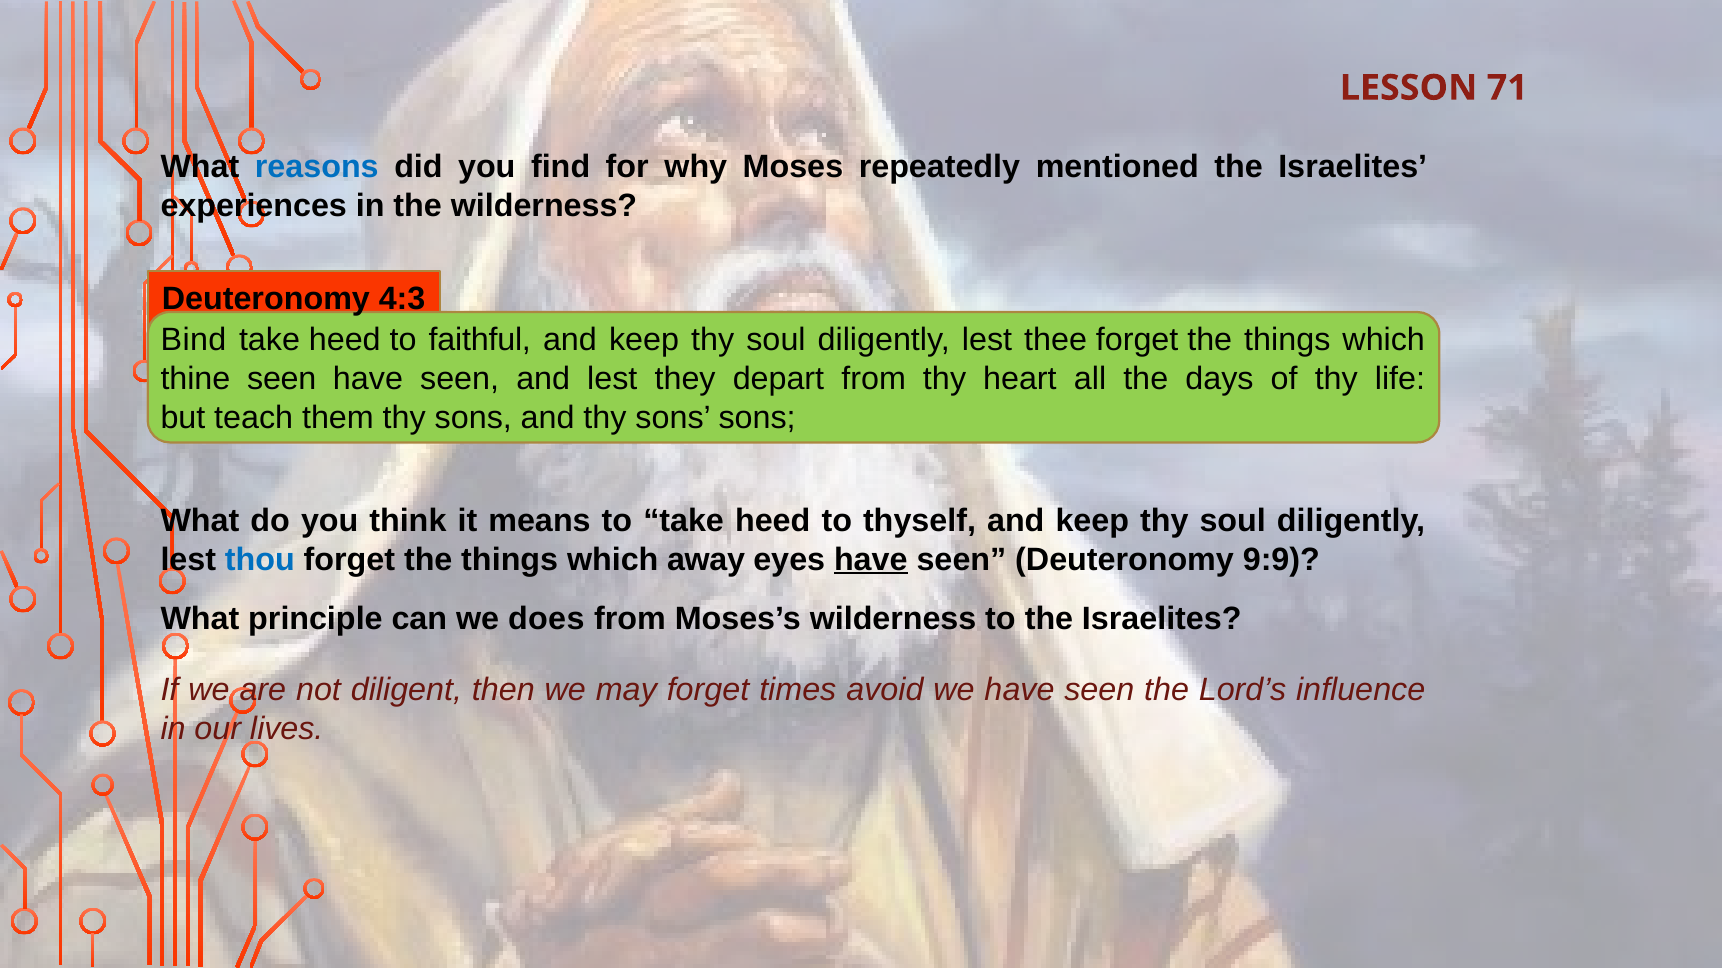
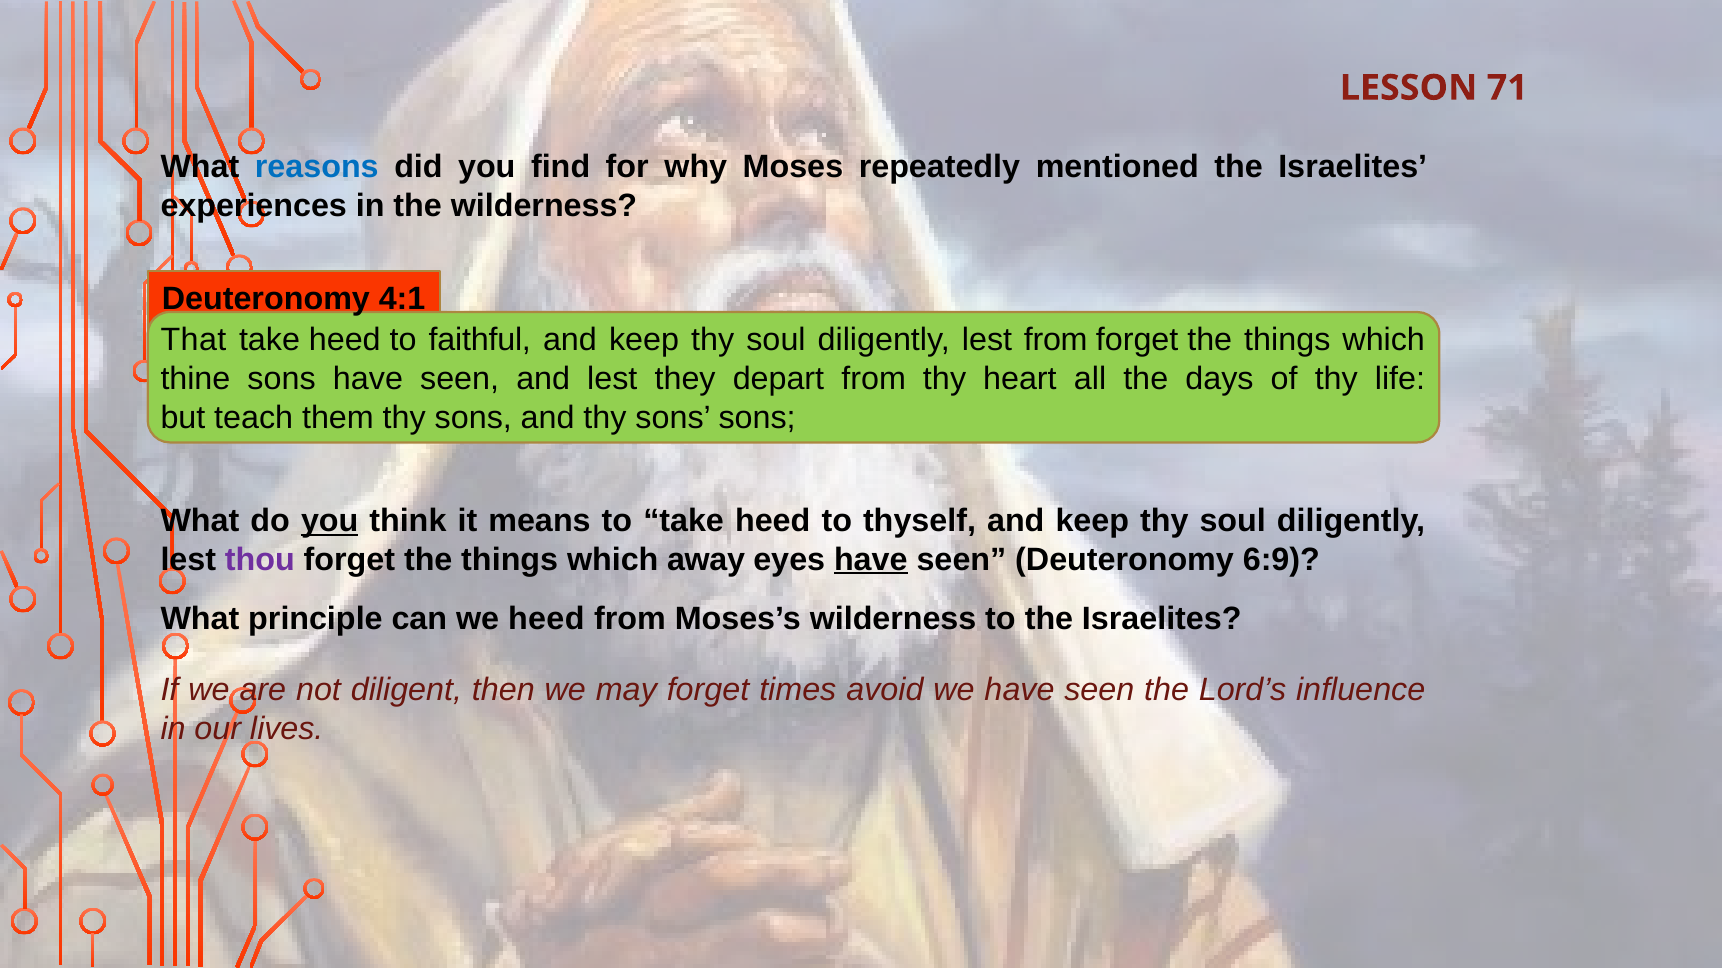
4:3: 4:3 -> 4:1
Bind: Bind -> That
lest thee: thee -> from
thine seen: seen -> sons
you at (330, 521) underline: none -> present
thou colour: blue -> purple
9:9: 9:9 -> 6:9
we does: does -> heed
